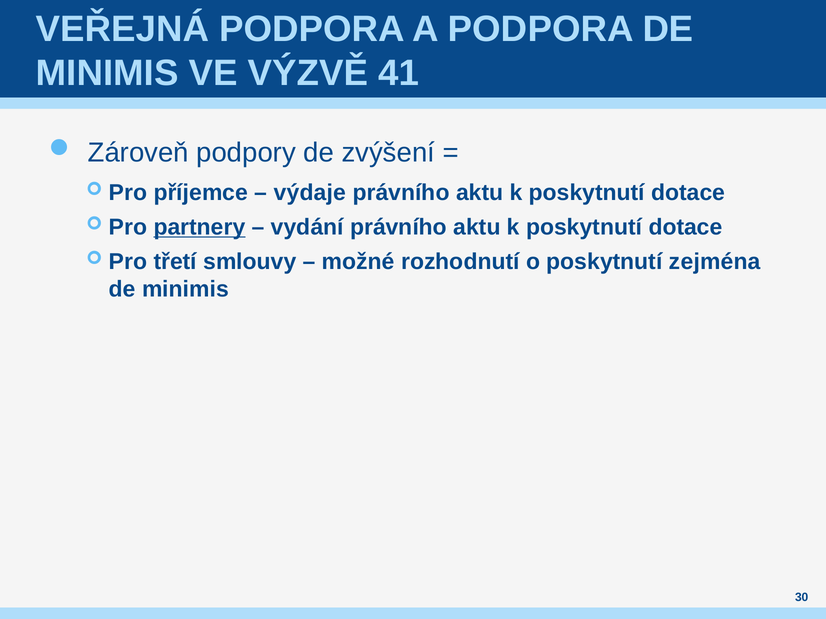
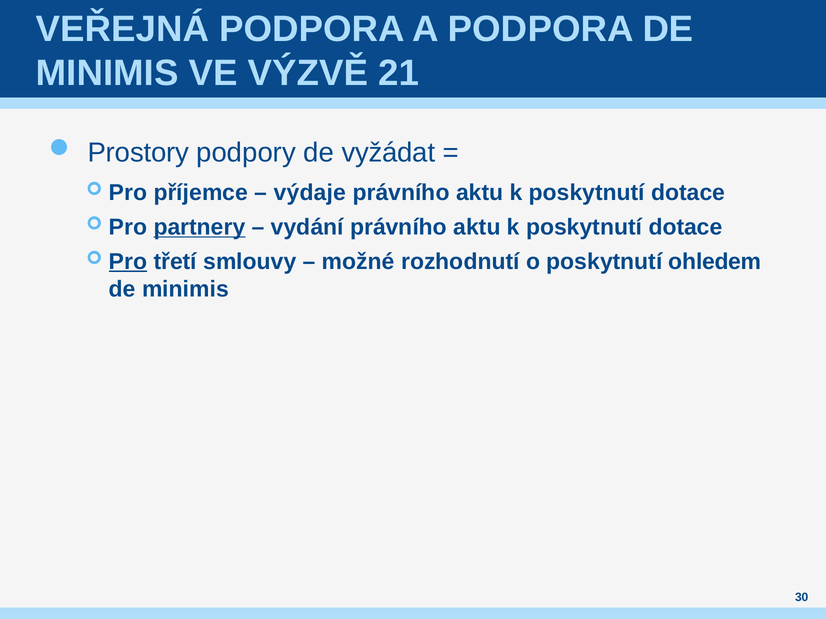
41: 41 -> 21
Zároveň: Zároveň -> Prostory
zvýšení: zvýšení -> vyžádat
Pro at (128, 262) underline: none -> present
zejména: zejména -> ohledem
